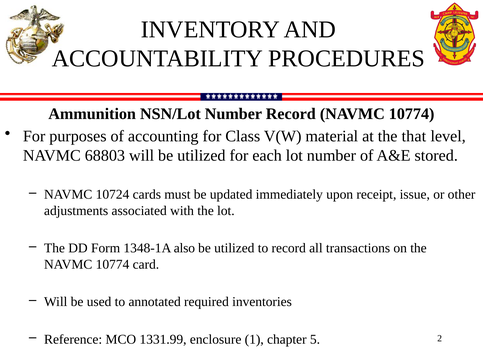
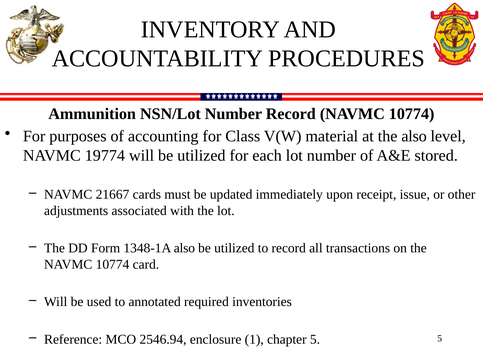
the that: that -> also
68803: 68803 -> 19774
10724: 10724 -> 21667
1331.99: 1331.99 -> 2546.94
5 2: 2 -> 5
